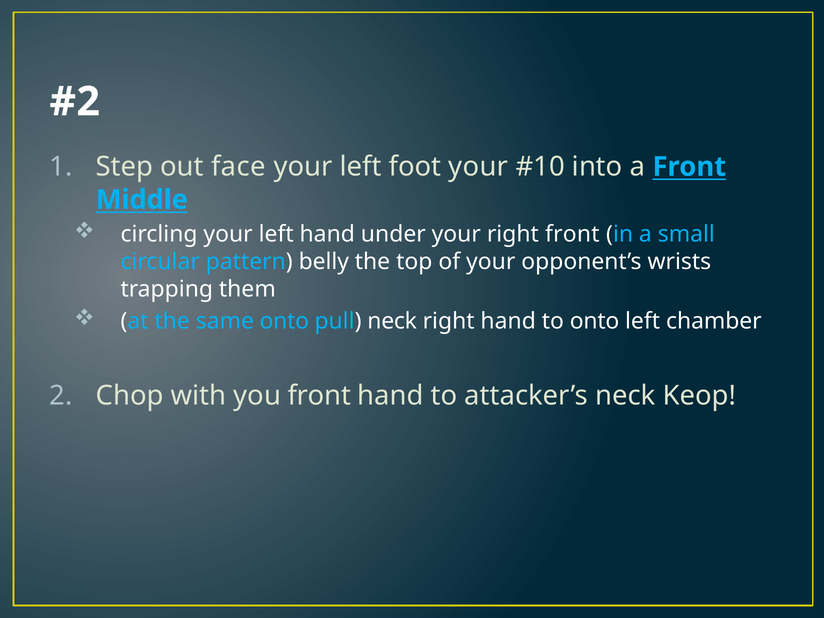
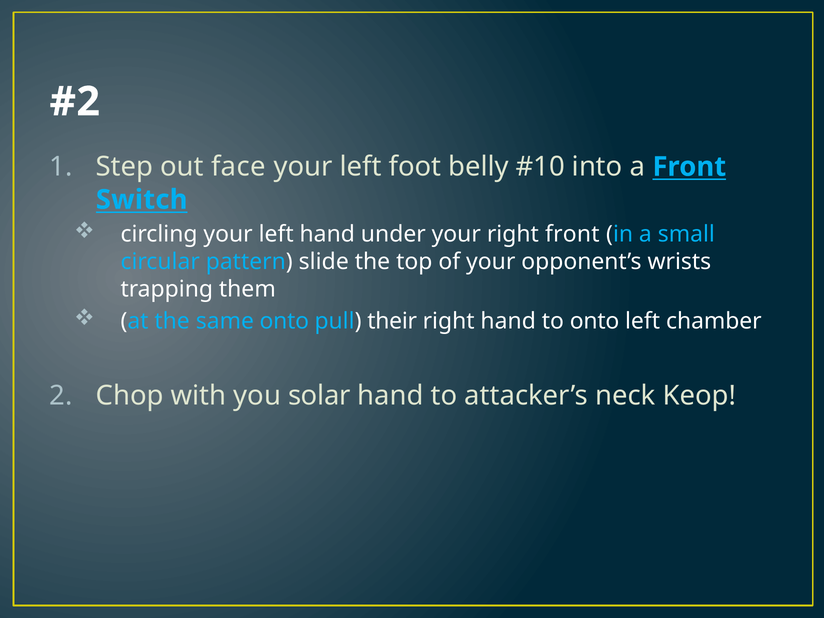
foot your: your -> belly
Middle: Middle -> Switch
belly: belly -> slide
pull neck: neck -> their
you front: front -> solar
